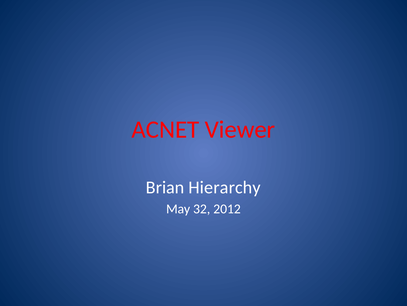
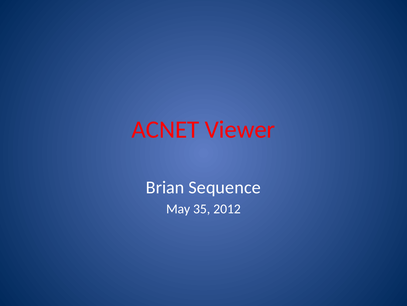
Hierarchy: Hierarchy -> Sequence
32: 32 -> 35
